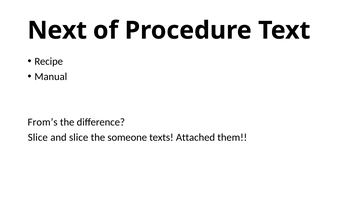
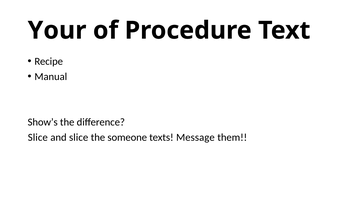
Next: Next -> Your
From’s: From’s -> Show’s
Attached: Attached -> Message
